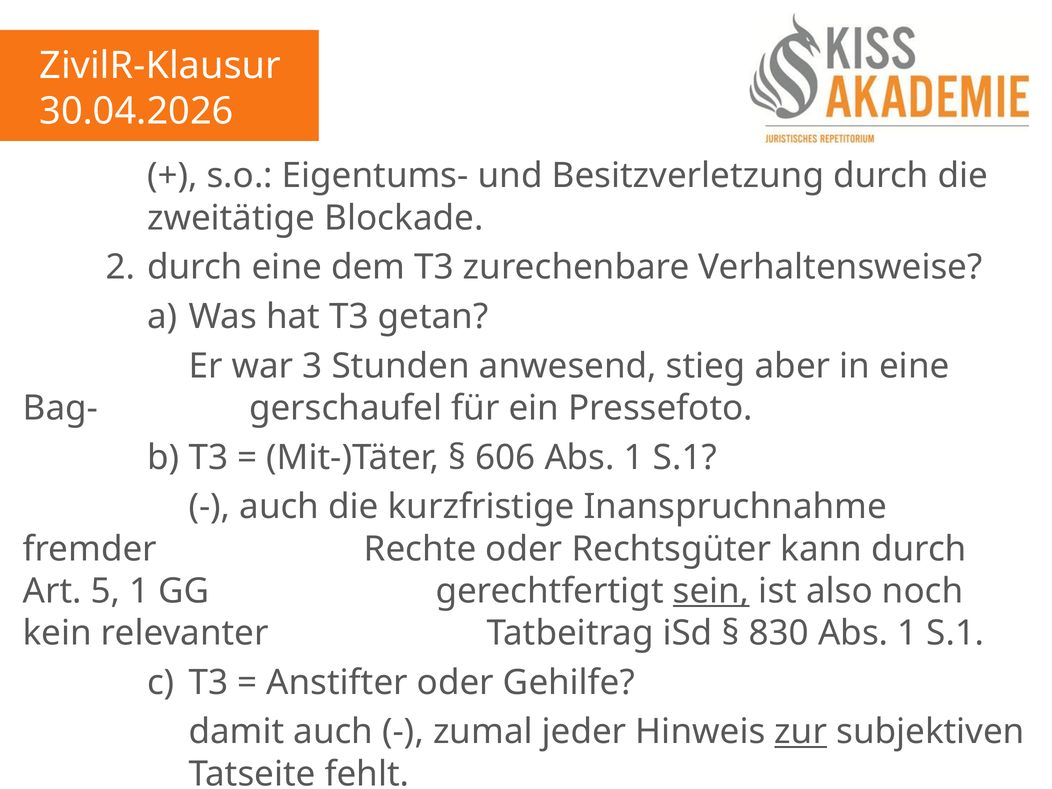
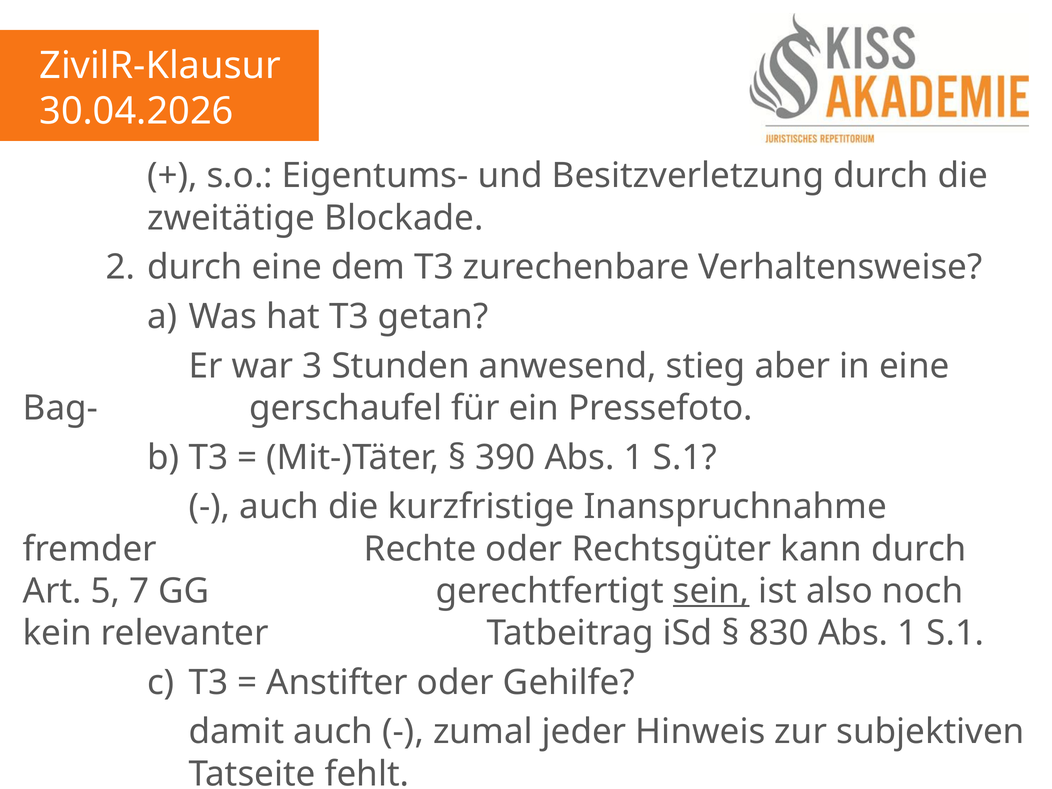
606: 606 -> 390
5 1: 1 -> 7
zur underline: present -> none
